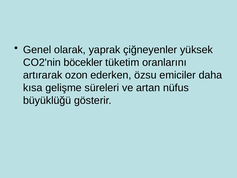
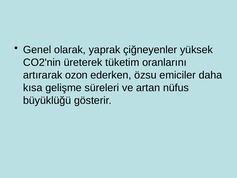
böcekler: böcekler -> üreterek
